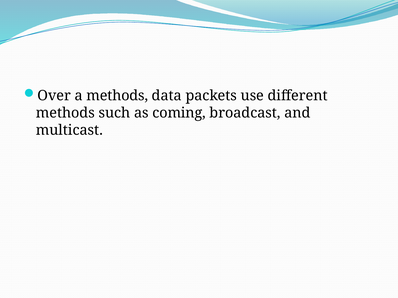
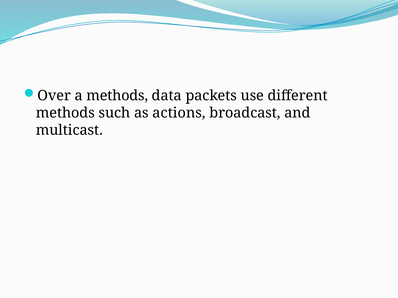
coming: coming -> actions
